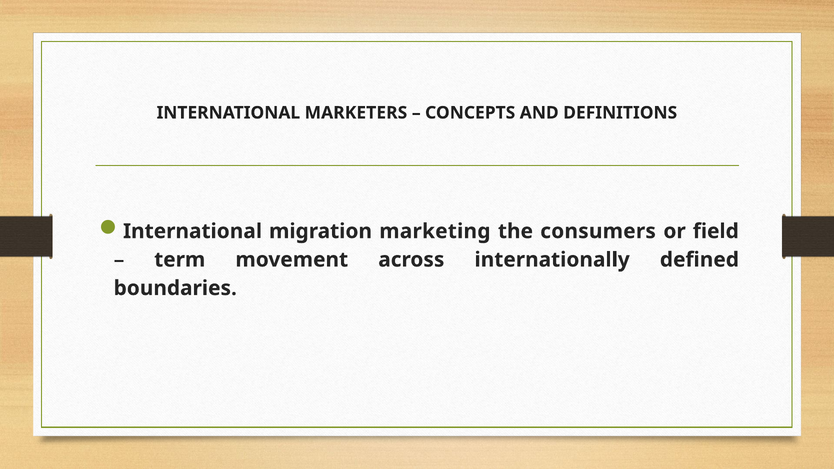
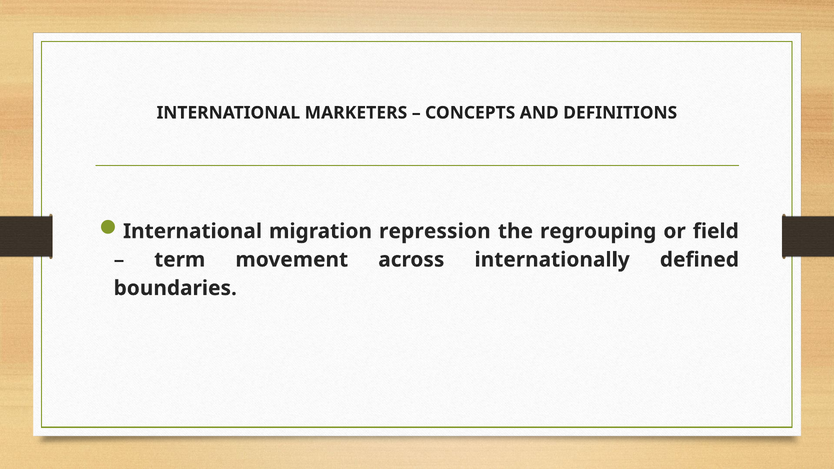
marketing: marketing -> repression
consumers: consumers -> regrouping
